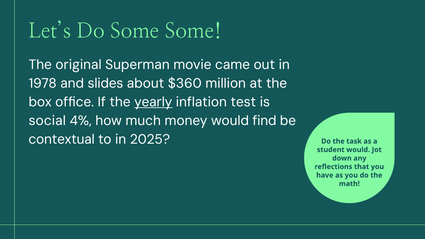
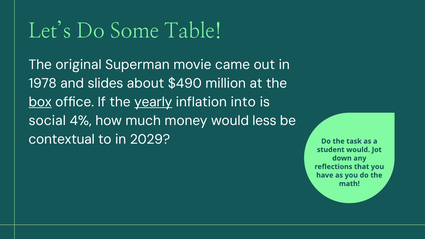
Some Some: Some -> Table
$360: $360 -> $490
box underline: none -> present
test: test -> into
find: find -> less
2025: 2025 -> 2029
